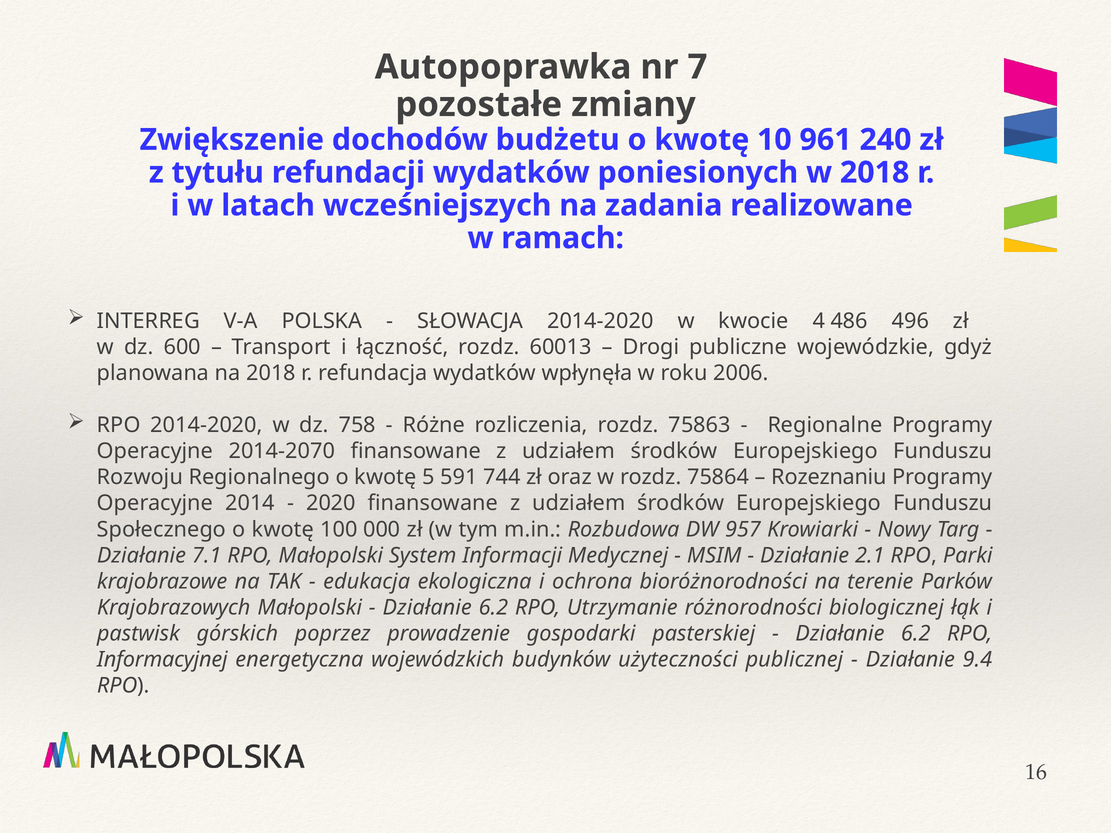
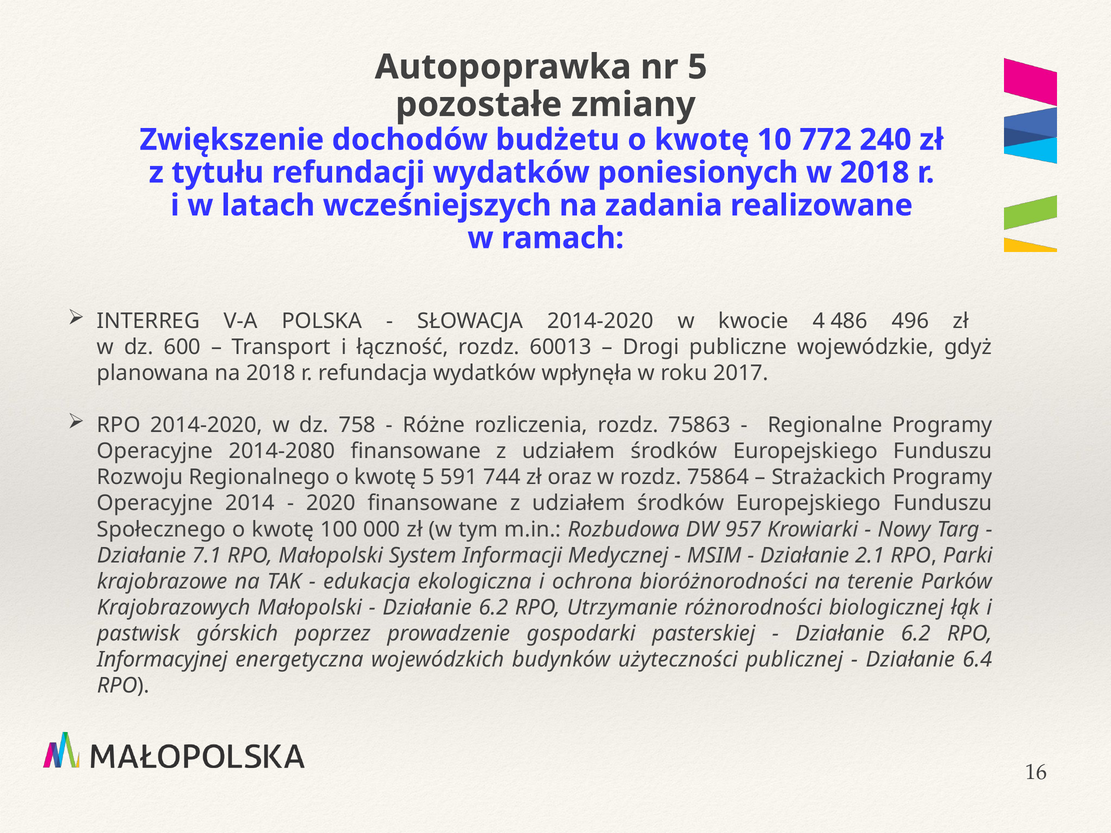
nr 7: 7 -> 5
961: 961 -> 772
2006: 2006 -> 2017
2014-2070: 2014-2070 -> 2014-2080
Rozeznaniu: Rozeznaniu -> Strażackich
9.4: 9.4 -> 6.4
